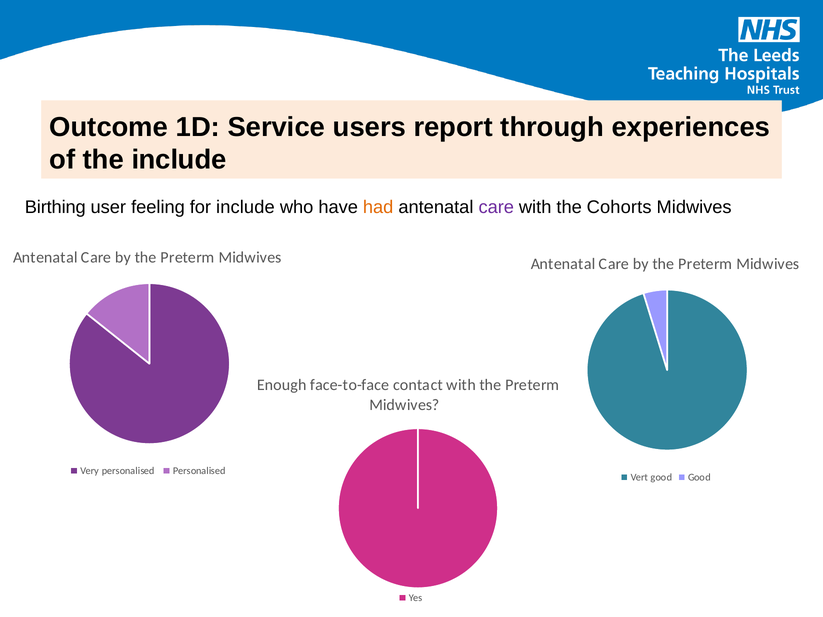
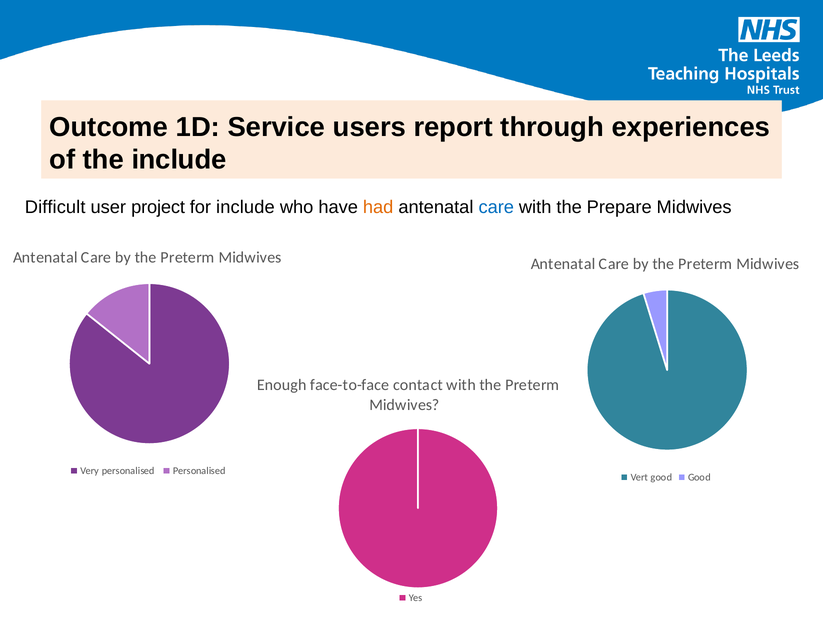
Birthing: Birthing -> Difficult
feeling: feeling -> project
care at (496, 207) colour: purple -> blue
Cohorts: Cohorts -> Prepare
